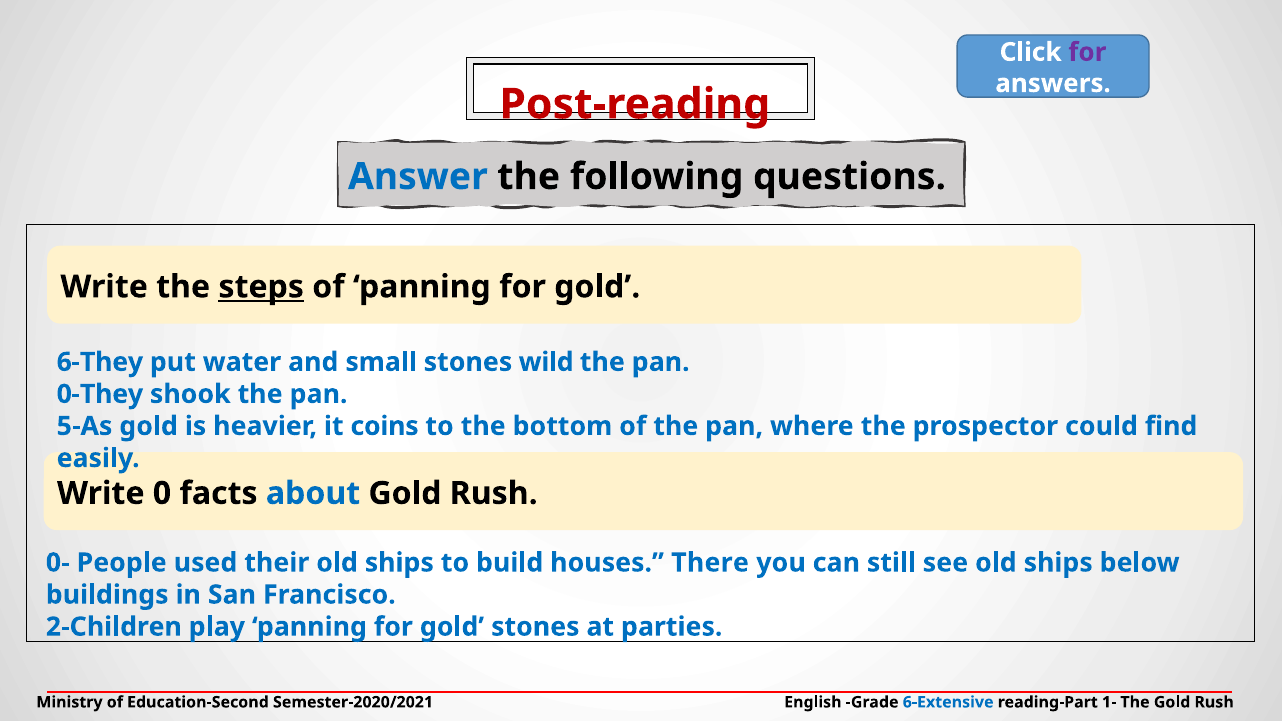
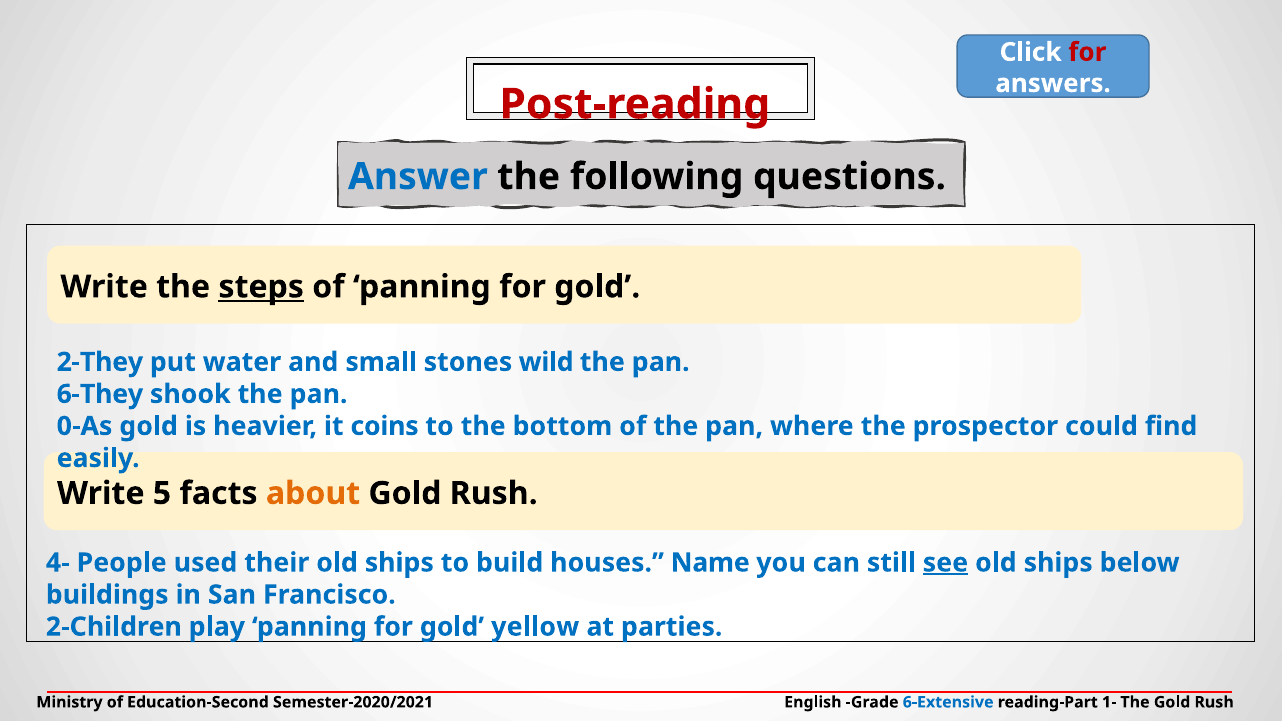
for at (1087, 52) colour: purple -> red
6-They: 6-They -> 2-They
0-They: 0-They -> 6-They
5-As: 5-As -> 0-As
0: 0 -> 5
about colour: blue -> orange
0-: 0- -> 4-
There: There -> Name
see underline: none -> present
gold stones: stones -> yellow
